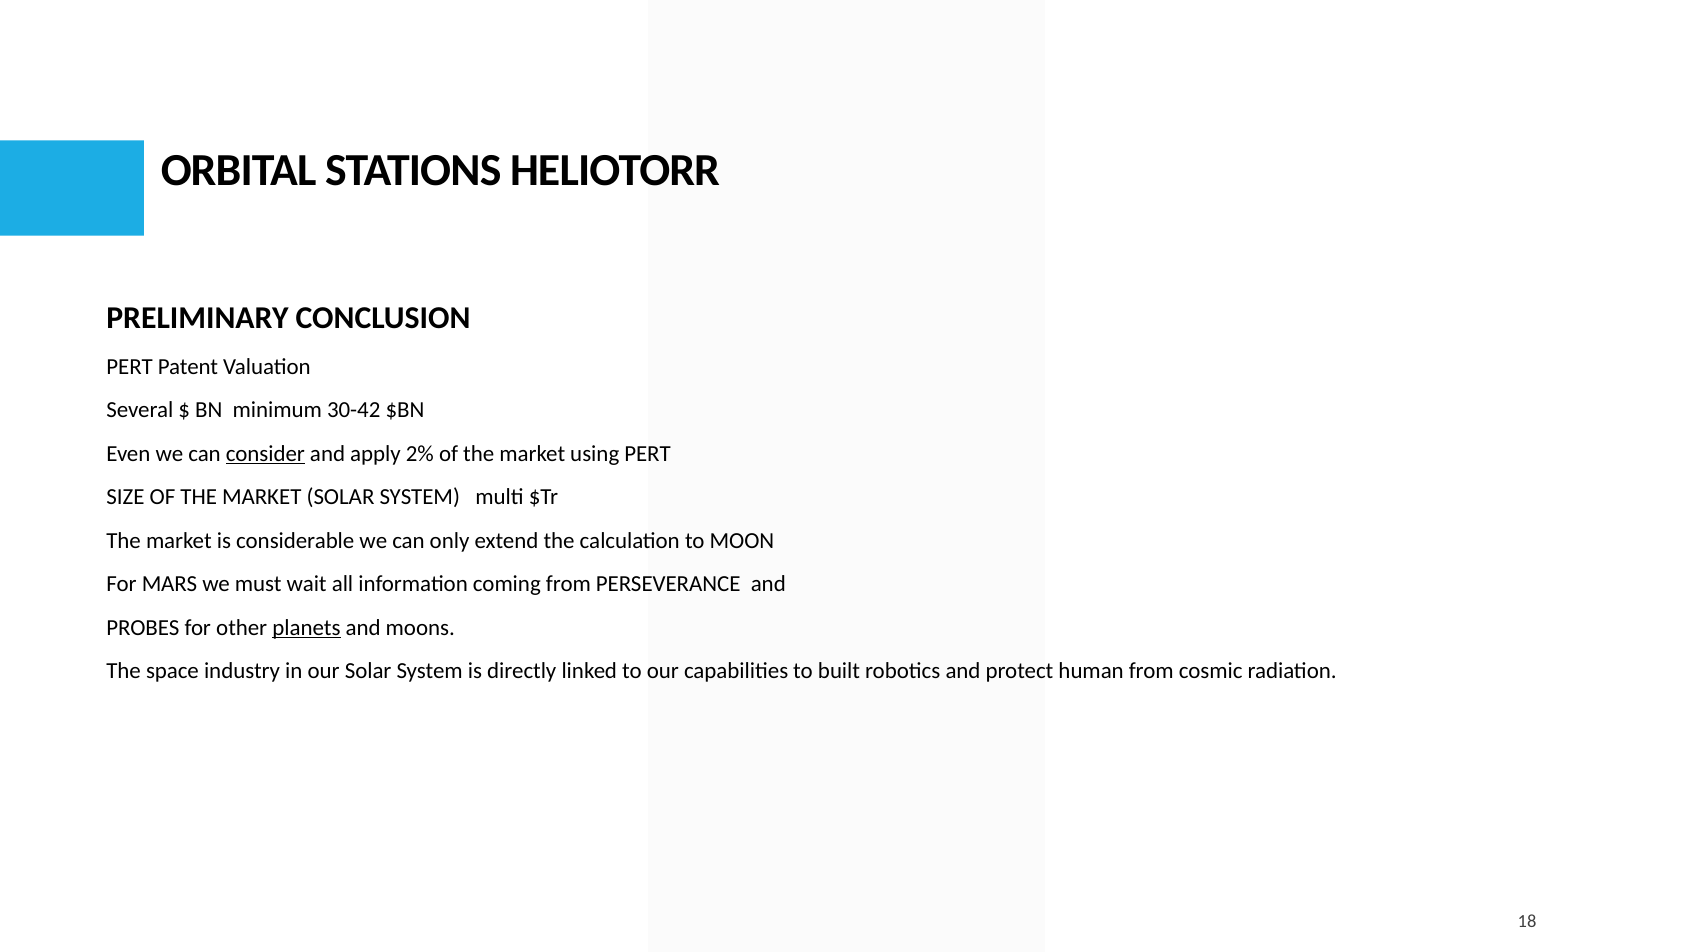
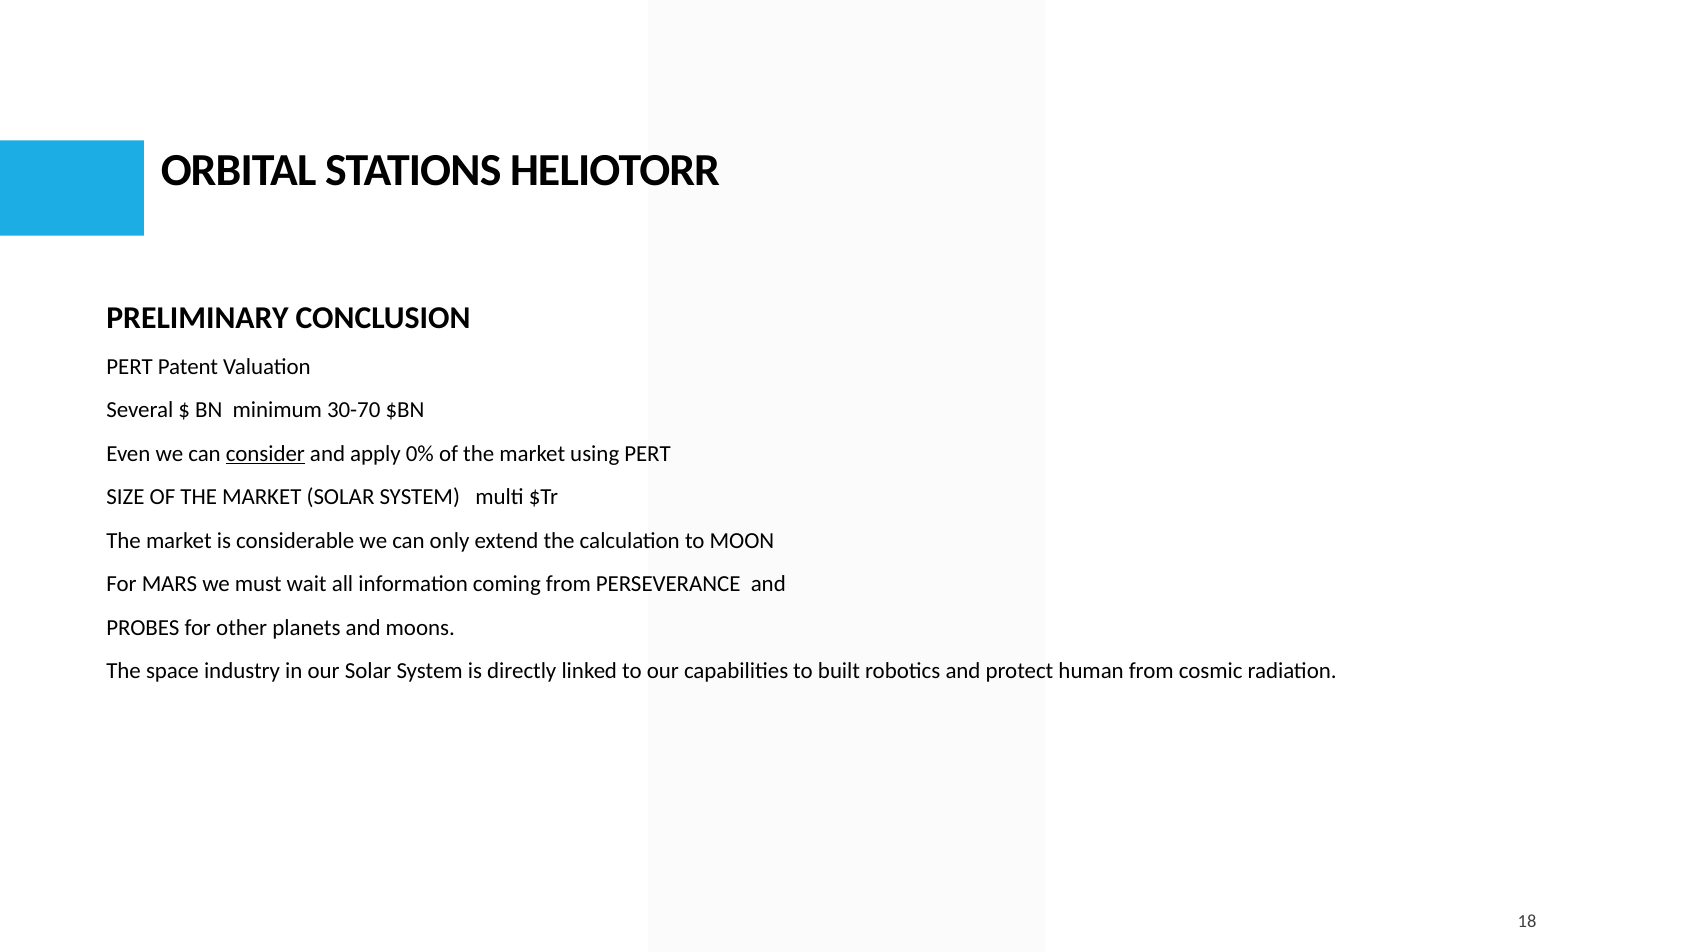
30-42: 30-42 -> 30-70
2%: 2% -> 0%
planets underline: present -> none
